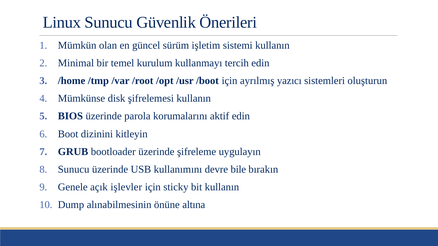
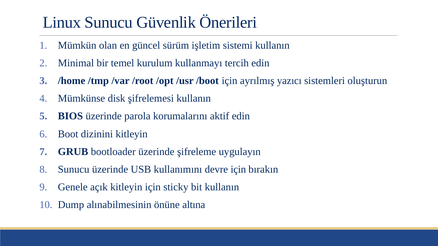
devre bile: bile -> için
açık işlevler: işlevler -> kitleyin
